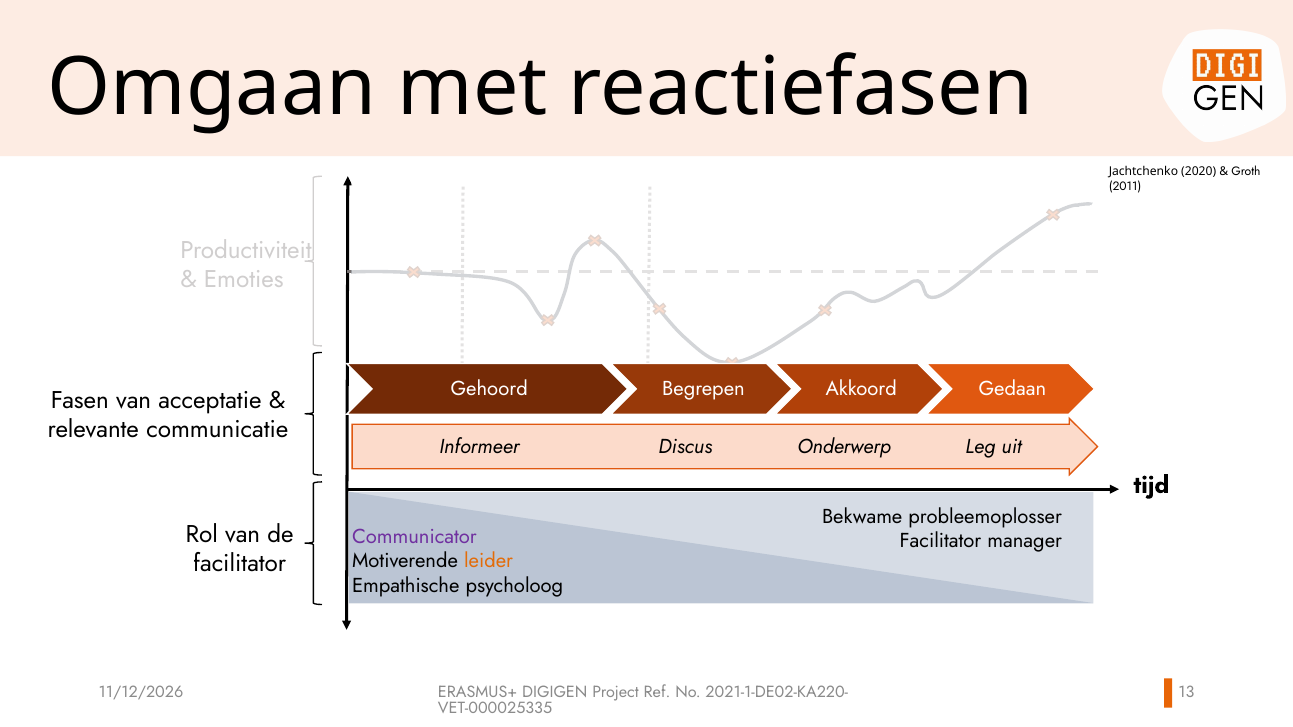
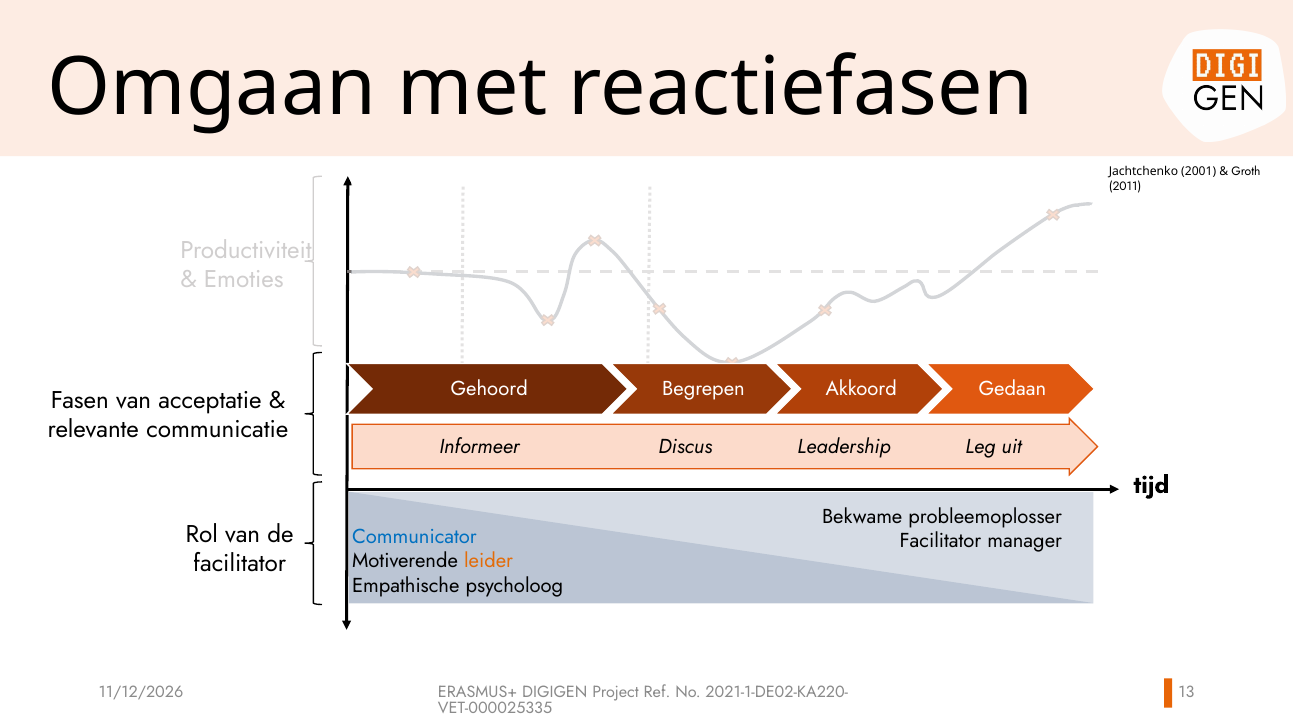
2020: 2020 -> 2001
Onderwerp: Onderwerp -> Leadership
Communicator colour: purple -> blue
